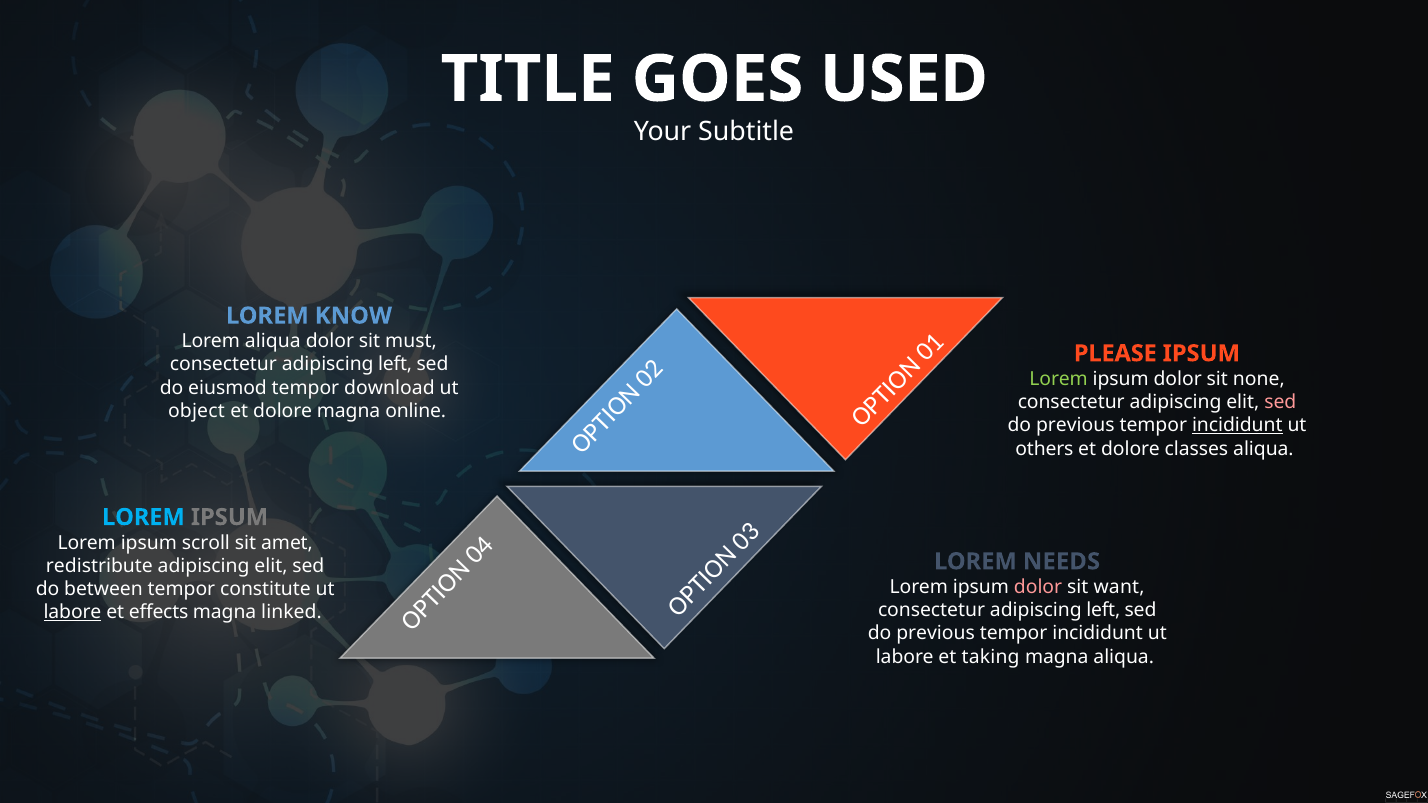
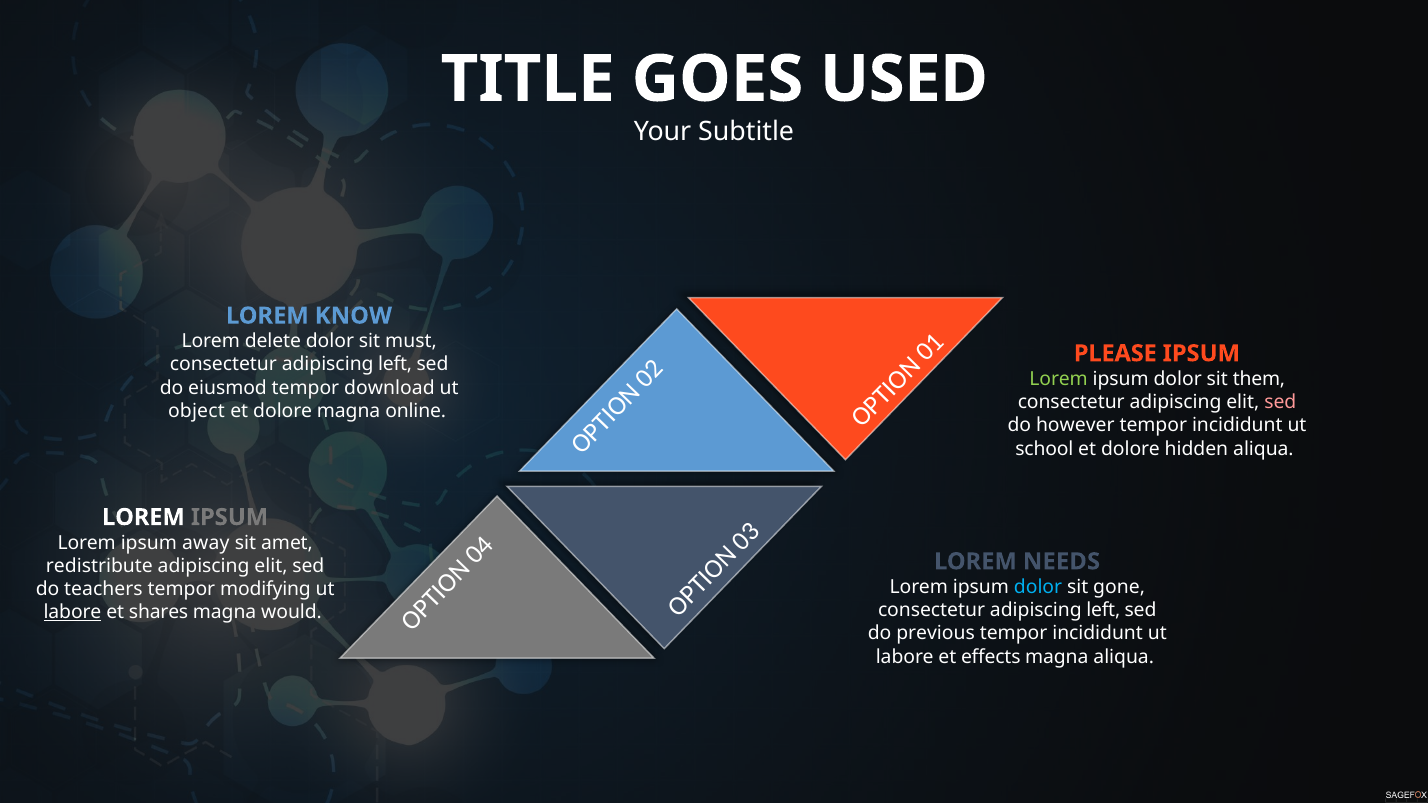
Lorem aliqua: aliqua -> delete
none: none -> them
previous at (1075, 426): previous -> however
incididunt at (1237, 426) underline: present -> none
others: others -> school
classes: classes -> hidden
LOREM at (143, 517) colour: light blue -> white
scroll: scroll -> away
dolor at (1038, 587) colour: pink -> light blue
want: want -> gone
between: between -> teachers
constitute: constitute -> modifying
effects: effects -> shares
linked: linked -> would
taking: taking -> effects
